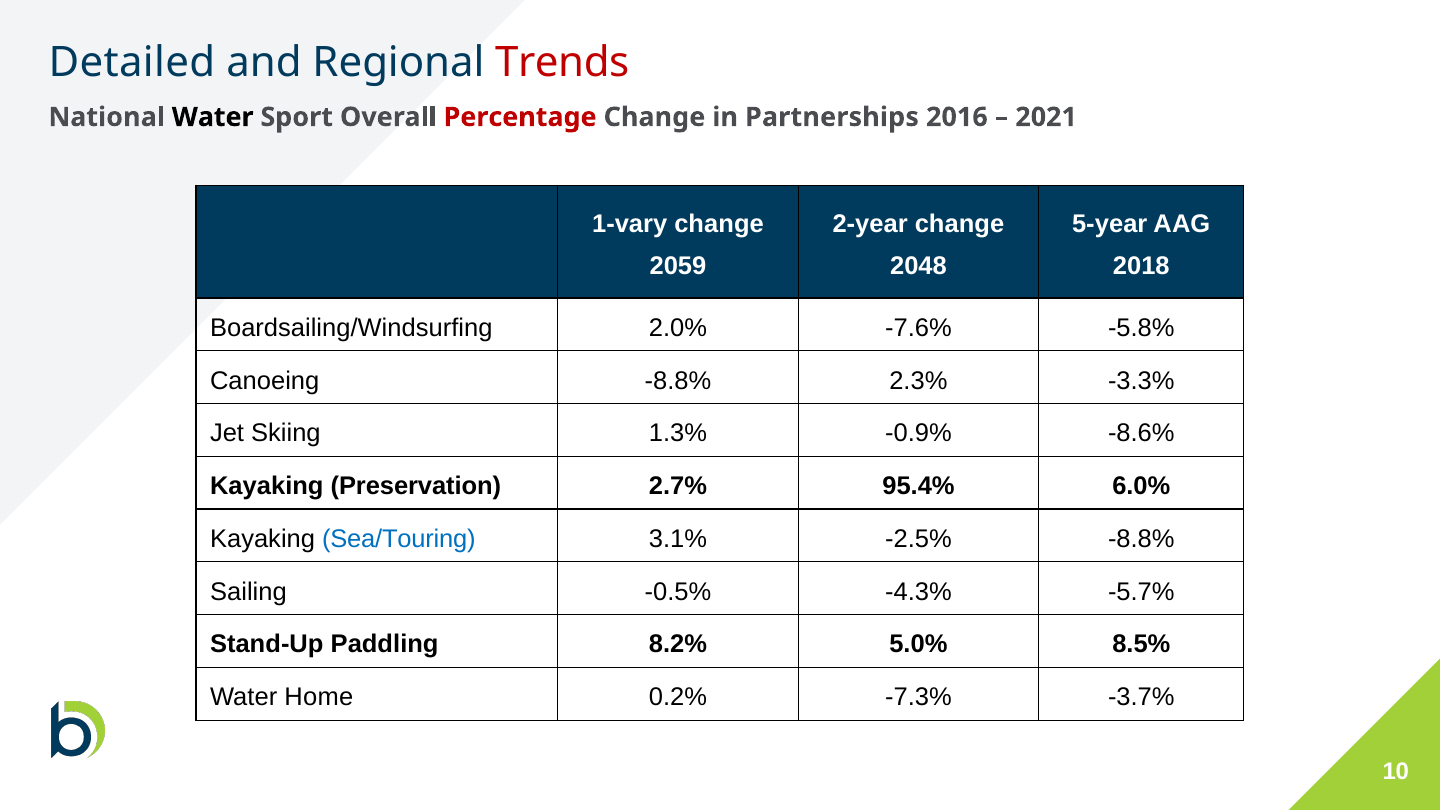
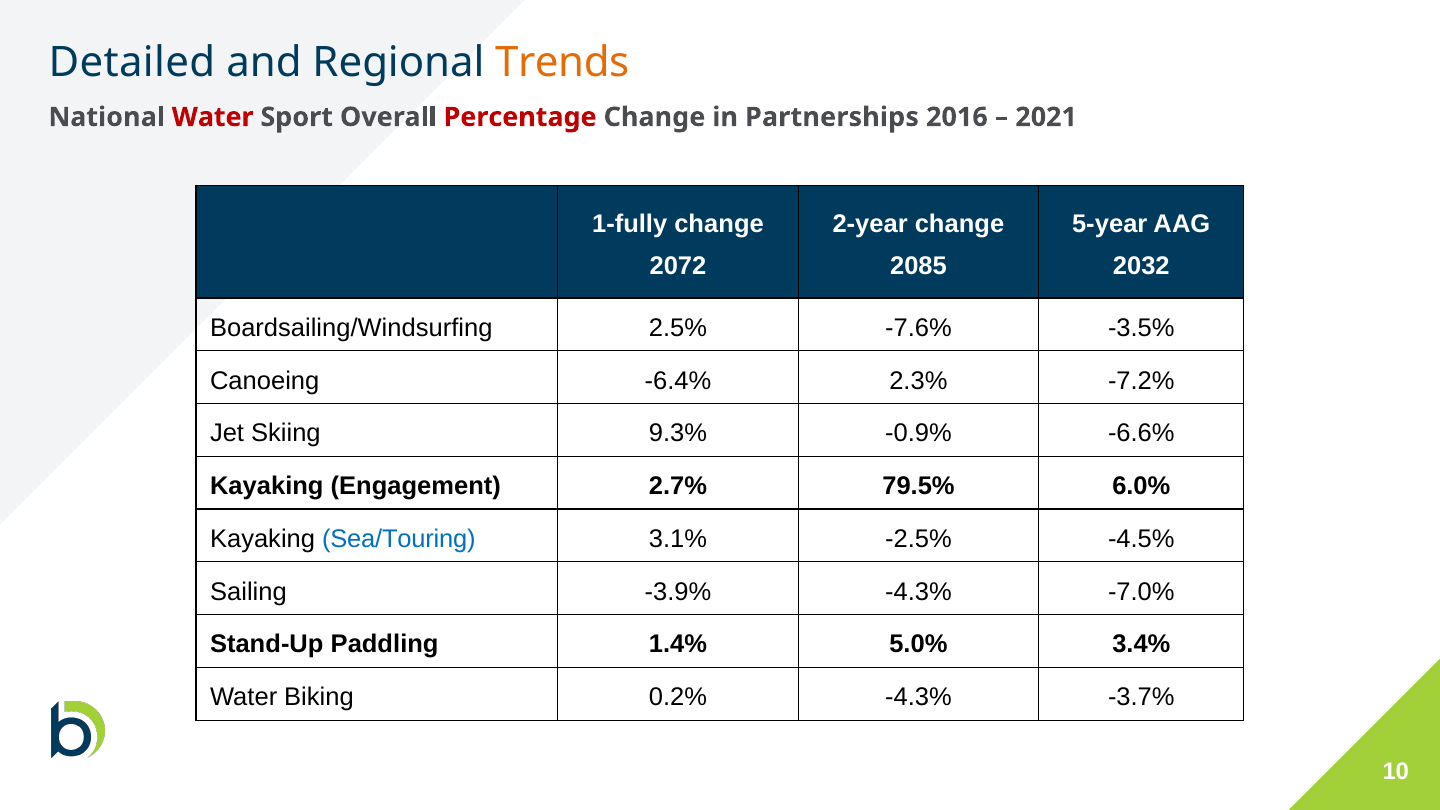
Trends colour: red -> orange
Water at (213, 117) colour: black -> red
1-vary: 1-vary -> 1-fully
2059: 2059 -> 2072
2048: 2048 -> 2085
2018: 2018 -> 2032
2.0%: 2.0% -> 2.5%
-5.8%: -5.8% -> -3.5%
Canoeing -8.8%: -8.8% -> -6.4%
-3.3%: -3.3% -> -7.2%
1.3%: 1.3% -> 9.3%
-8.6%: -8.6% -> -6.6%
Preservation: Preservation -> Engagement
95.4%: 95.4% -> 79.5%
-2.5% -8.8%: -8.8% -> -4.5%
-0.5%: -0.5% -> -3.9%
-5.7%: -5.7% -> -7.0%
8.2%: 8.2% -> 1.4%
8.5%: 8.5% -> 3.4%
Home: Home -> Biking
0.2% -7.3%: -7.3% -> -4.3%
